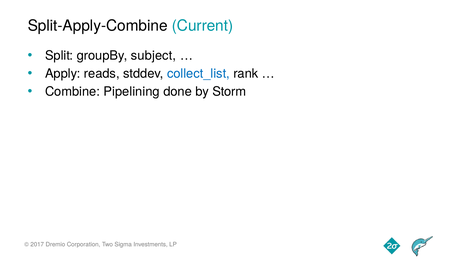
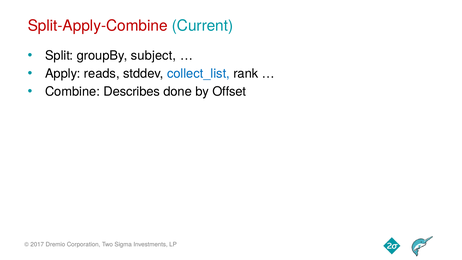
Split-Apply-Combine colour: black -> red
Pipelining: Pipelining -> Describes
Storm: Storm -> Offset
